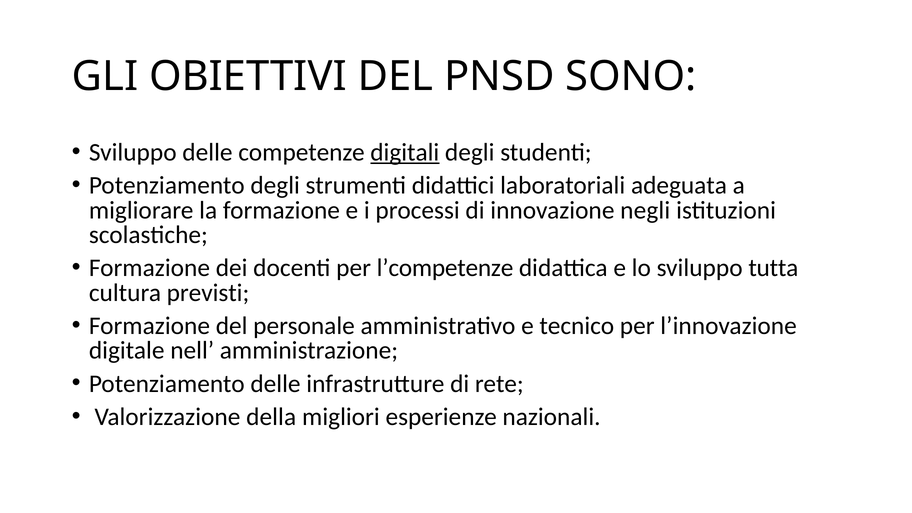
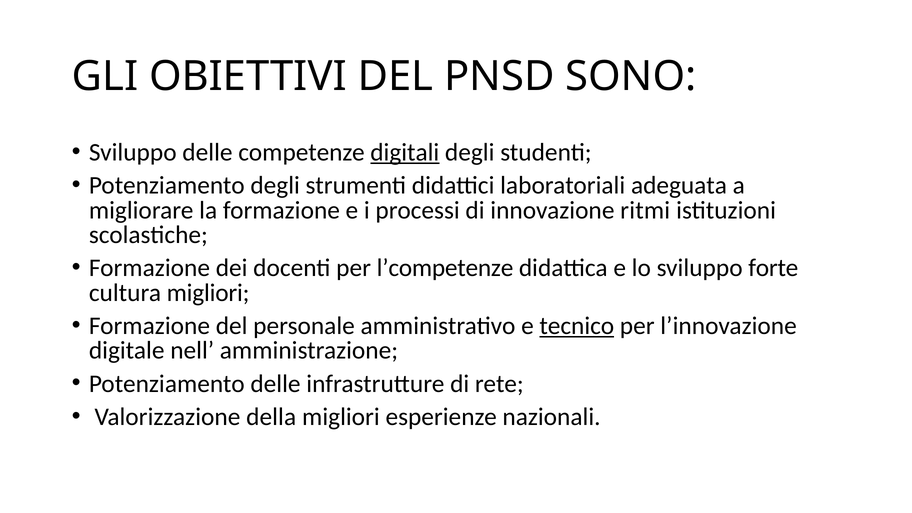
negli: negli -> ritmi
tutta: tutta -> forte
cultura previsti: previsti -> migliori
tecnico underline: none -> present
